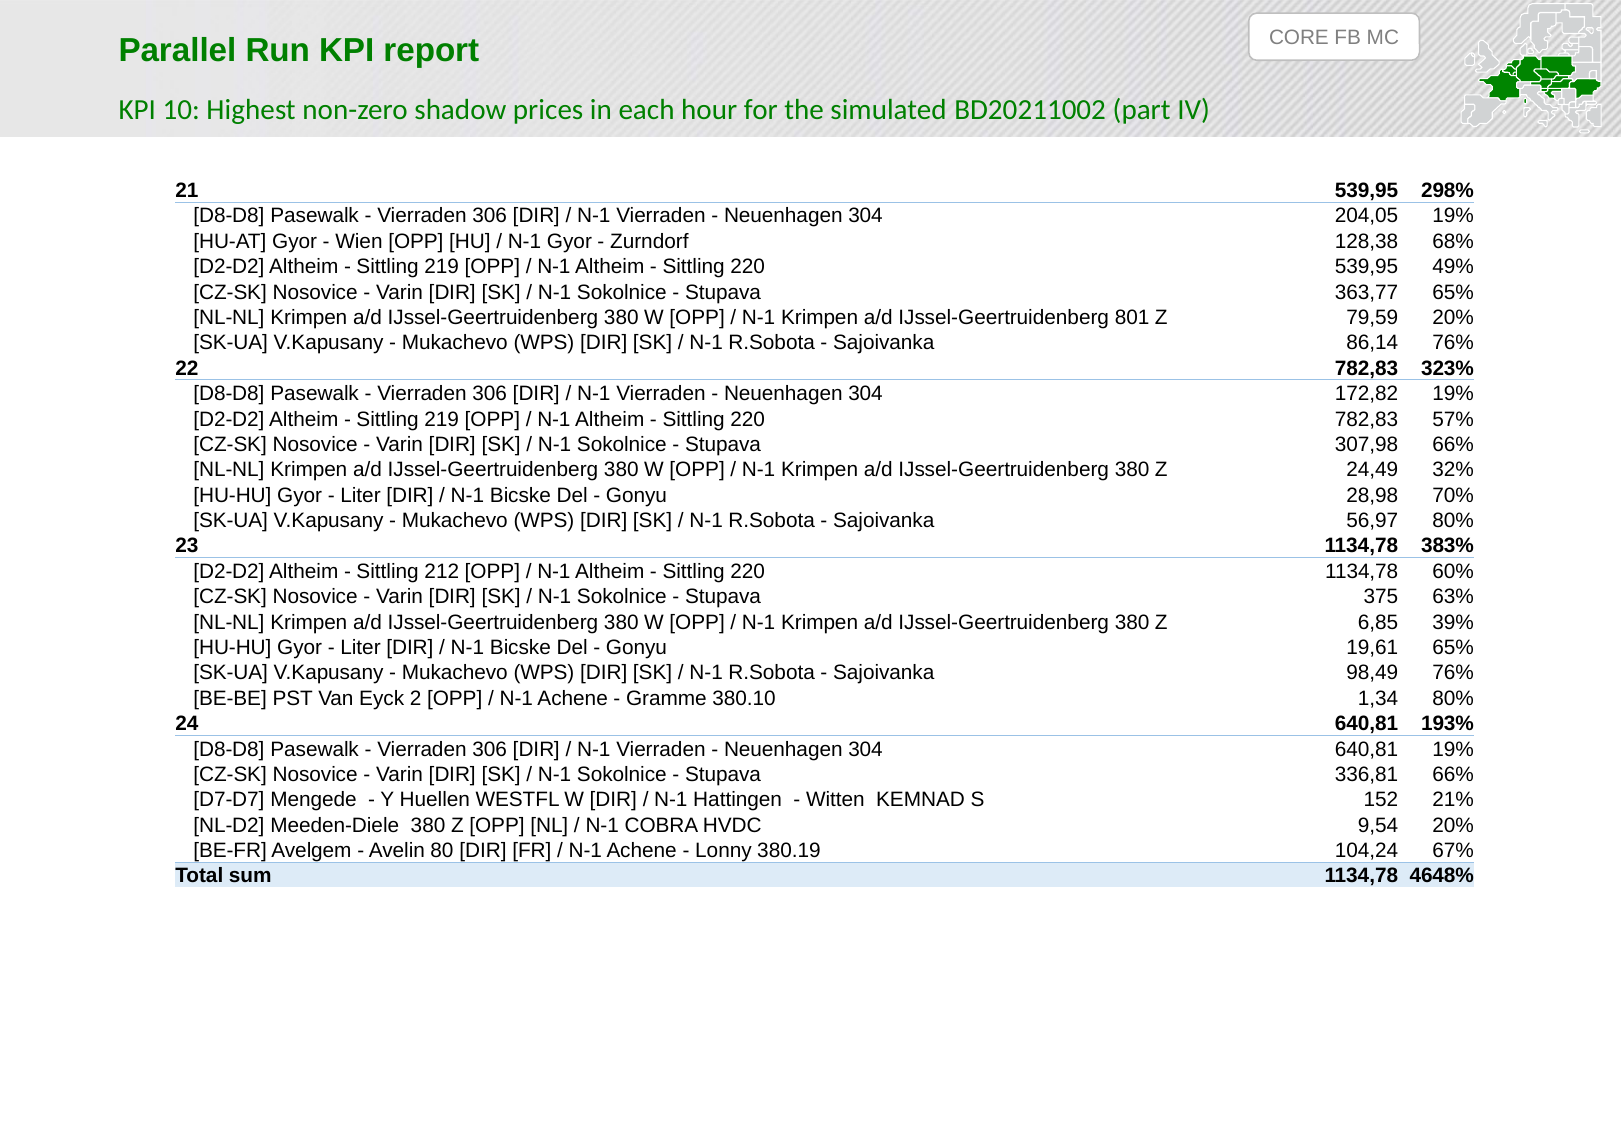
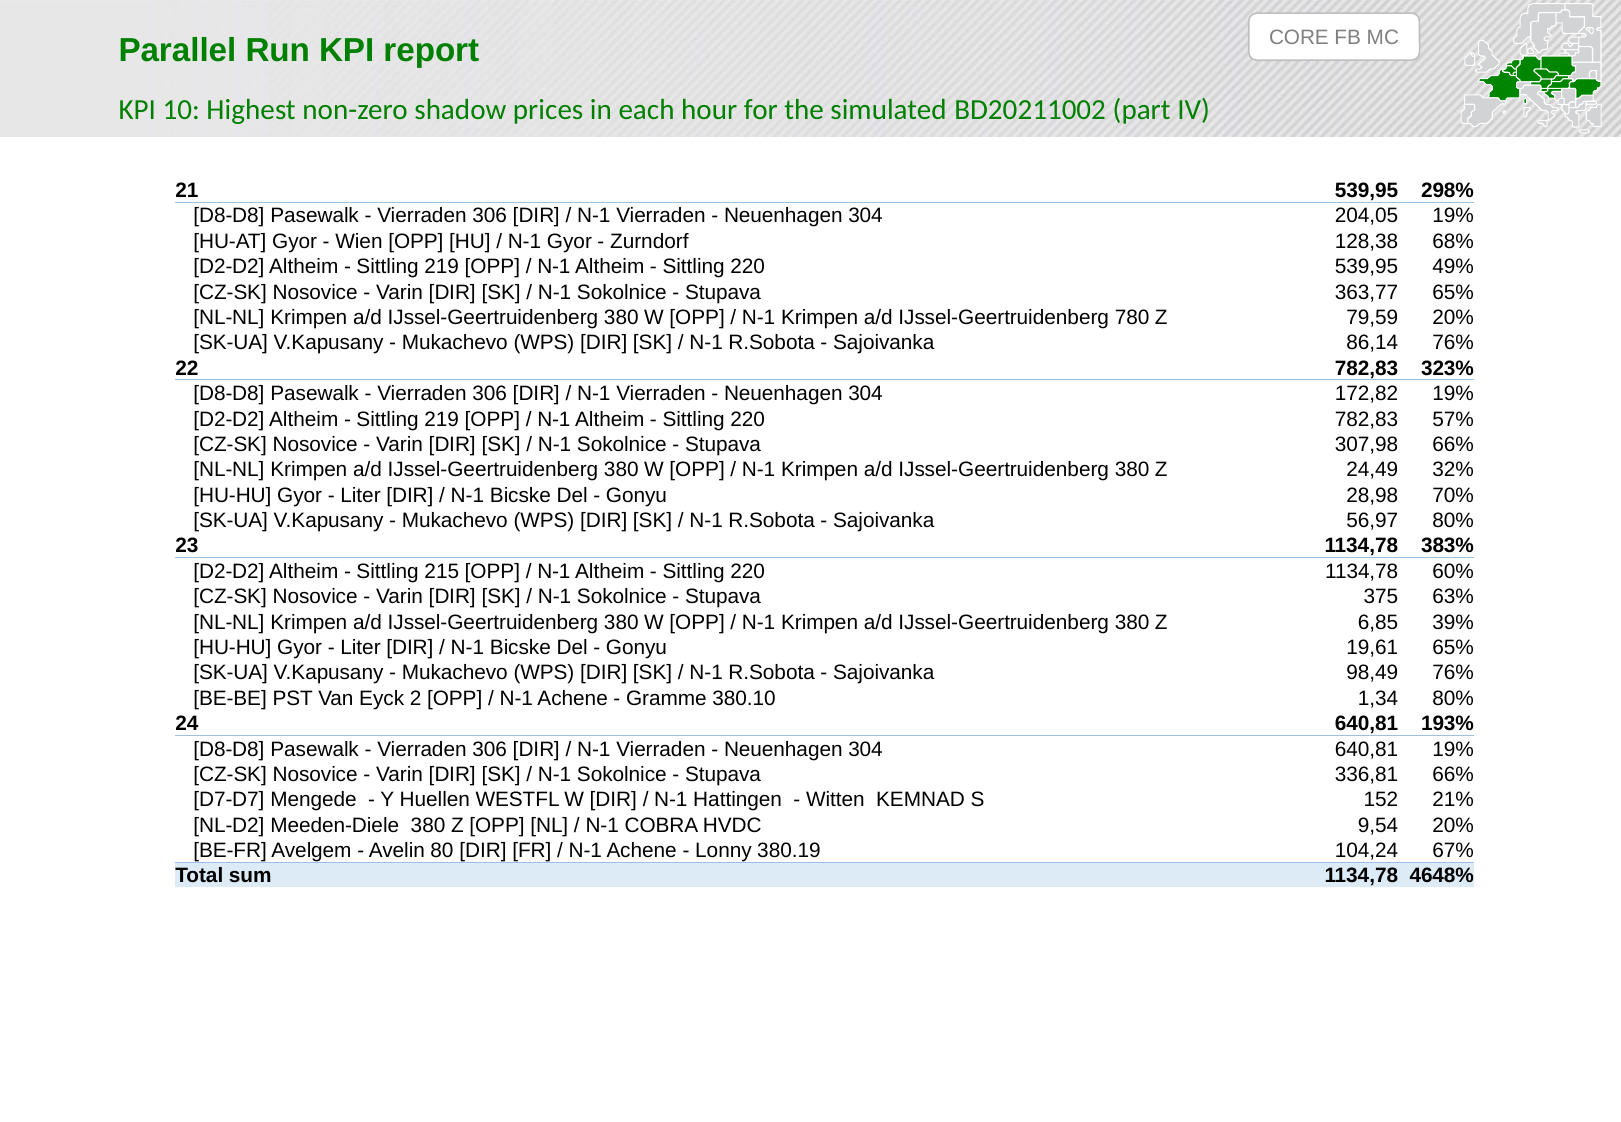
801: 801 -> 780
212: 212 -> 215
